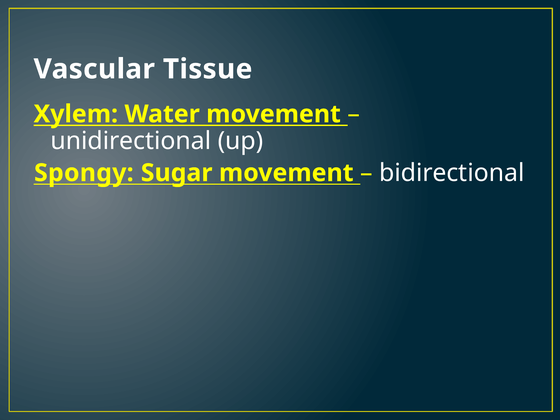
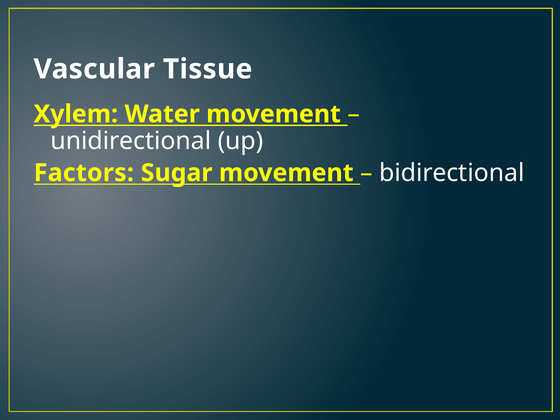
Spongy: Spongy -> Factors
